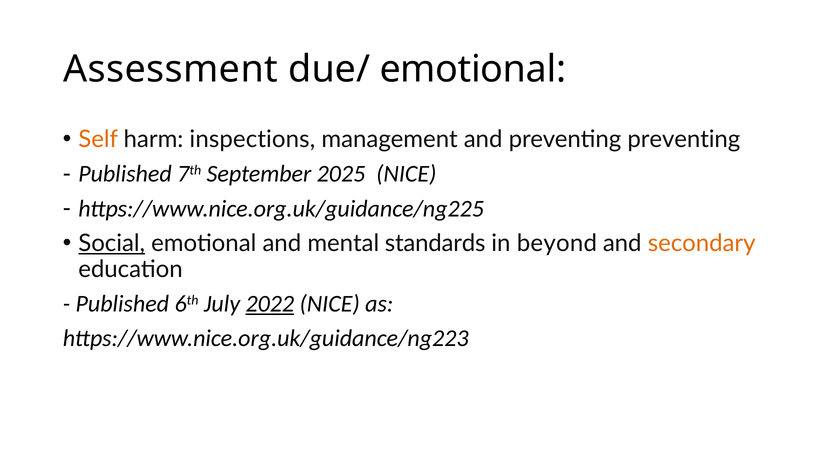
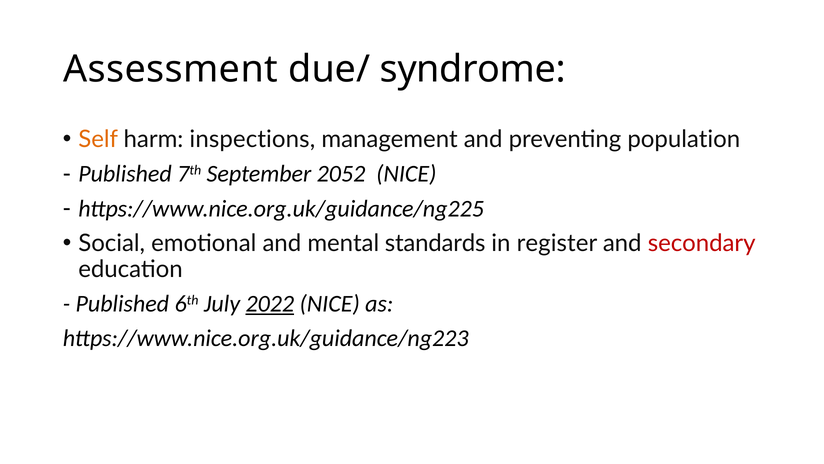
due/ emotional: emotional -> syndrome
preventing preventing: preventing -> population
2025: 2025 -> 2052
Social underline: present -> none
beyond: beyond -> register
secondary colour: orange -> red
